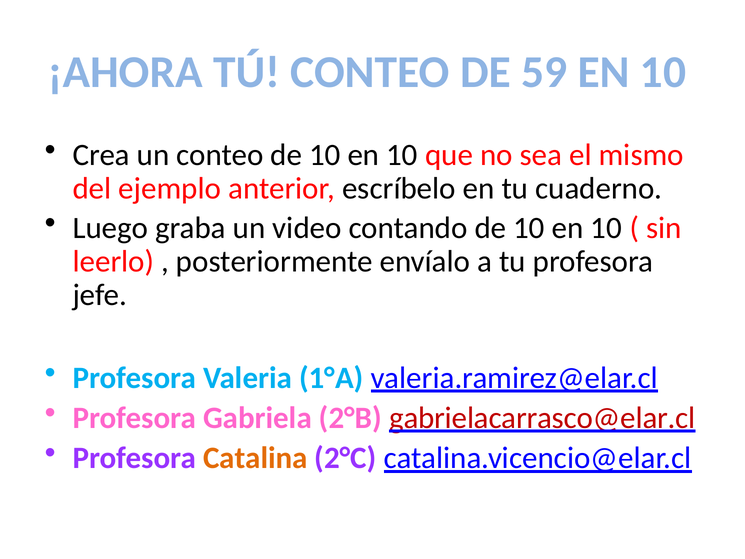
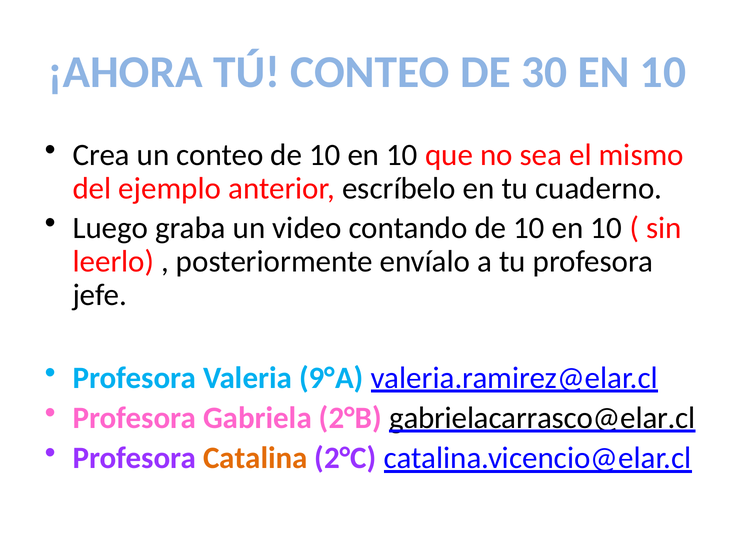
59: 59 -> 30
1°A: 1°A -> 9°A
gabrielacarrasco@elar.cl colour: red -> black
